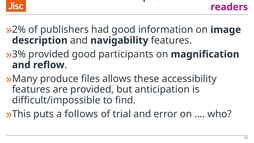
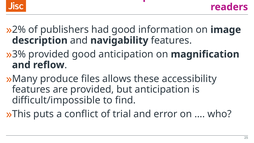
good participants: participants -> anticipation
follows: follows -> conflict
